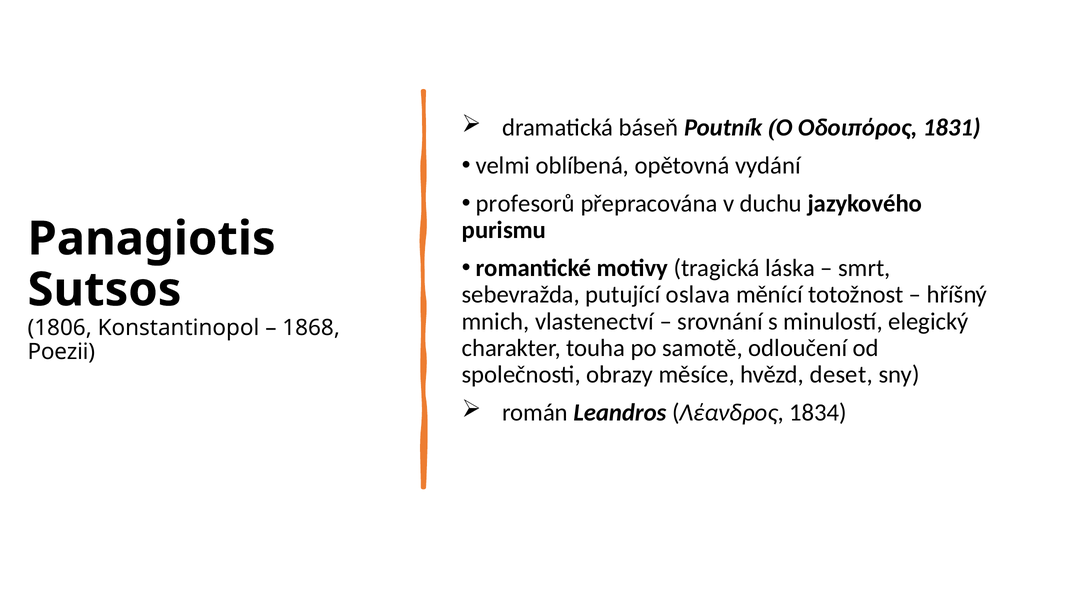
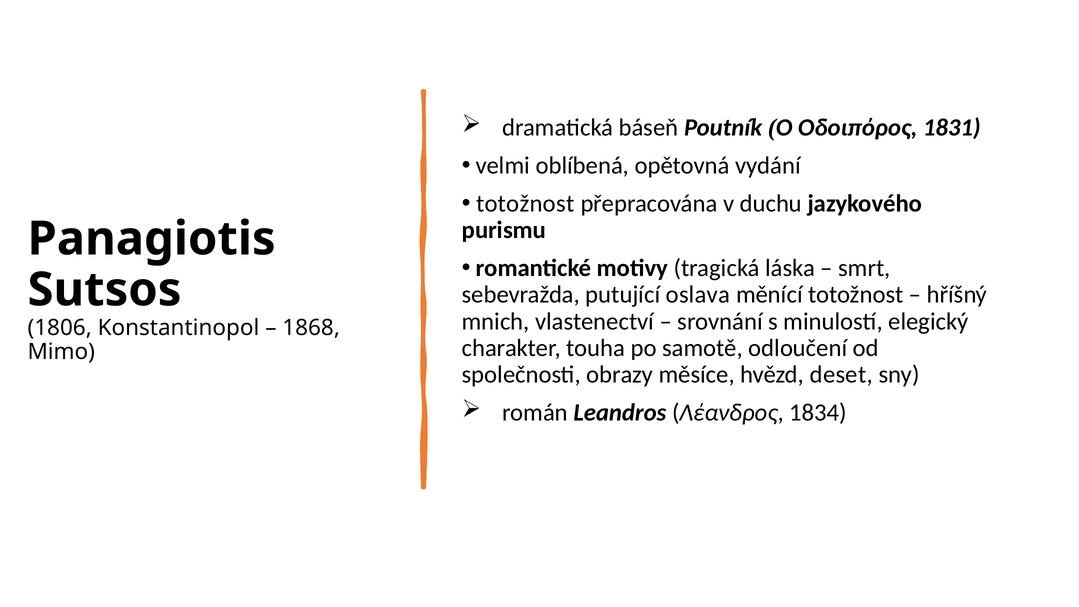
profesorů at (525, 203): profesorů -> totožnost
Poezii: Poezii -> Mimo
